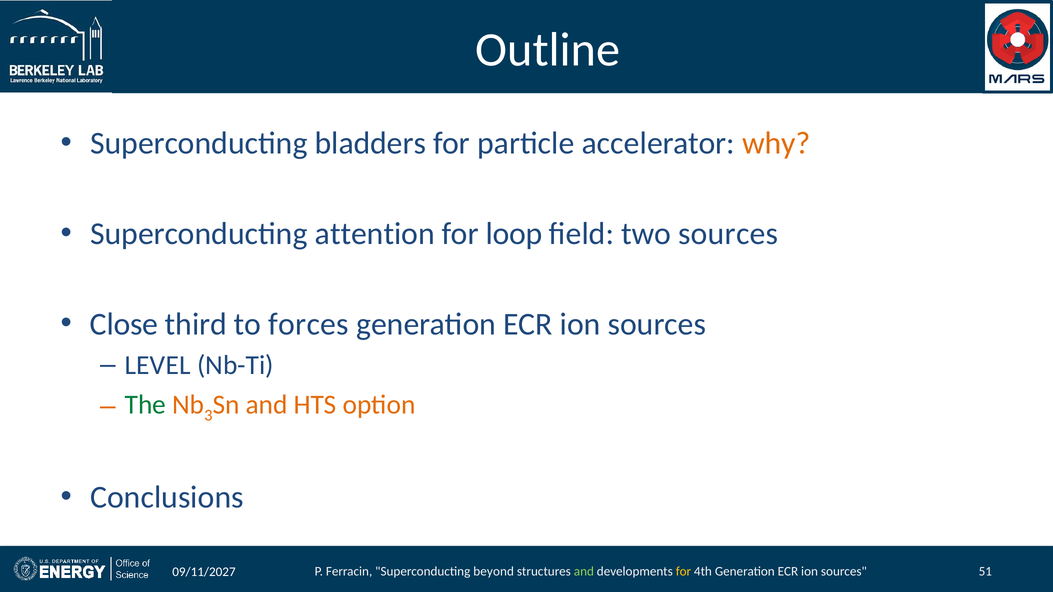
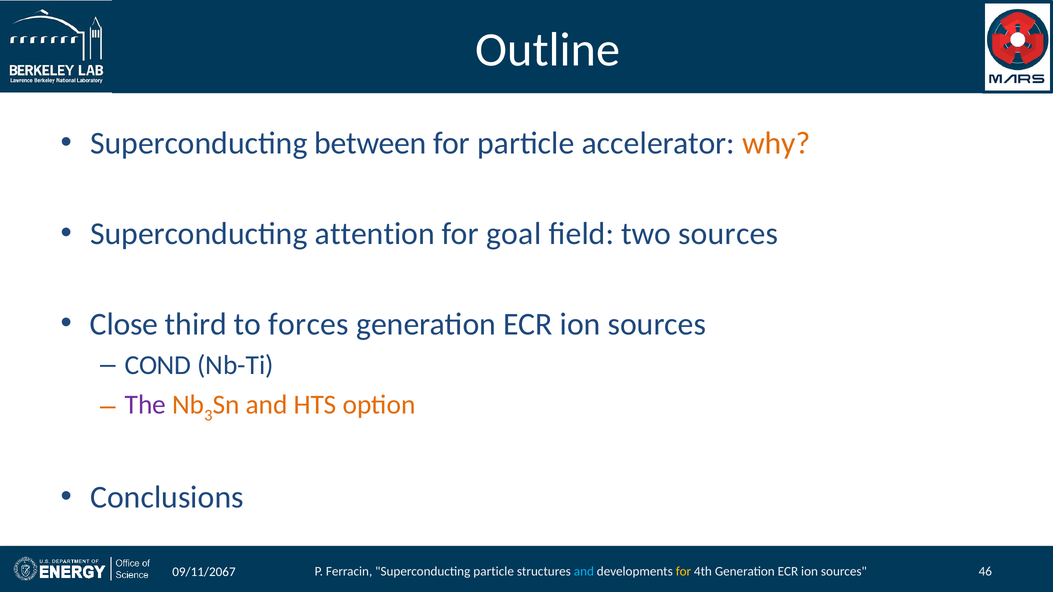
bladders: bladders -> between
loop: loop -> goal
LEVEL: LEVEL -> COND
The colour: green -> purple
Superconducting beyond: beyond -> particle
and at (584, 572) colour: light green -> light blue
51: 51 -> 46
09/11/2027: 09/11/2027 -> 09/11/2067
